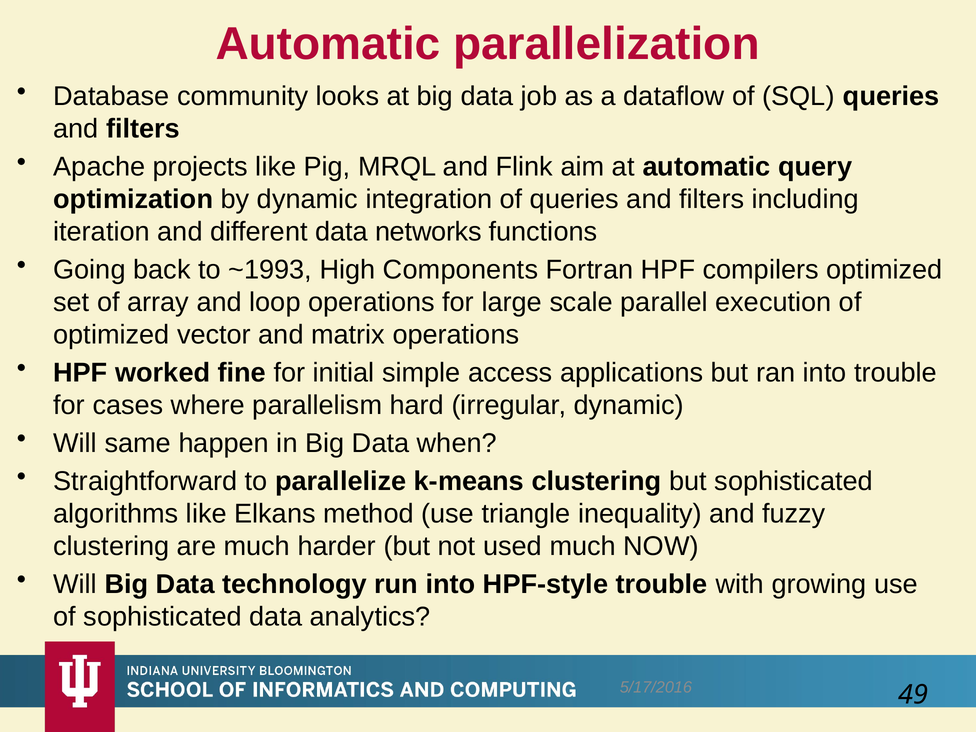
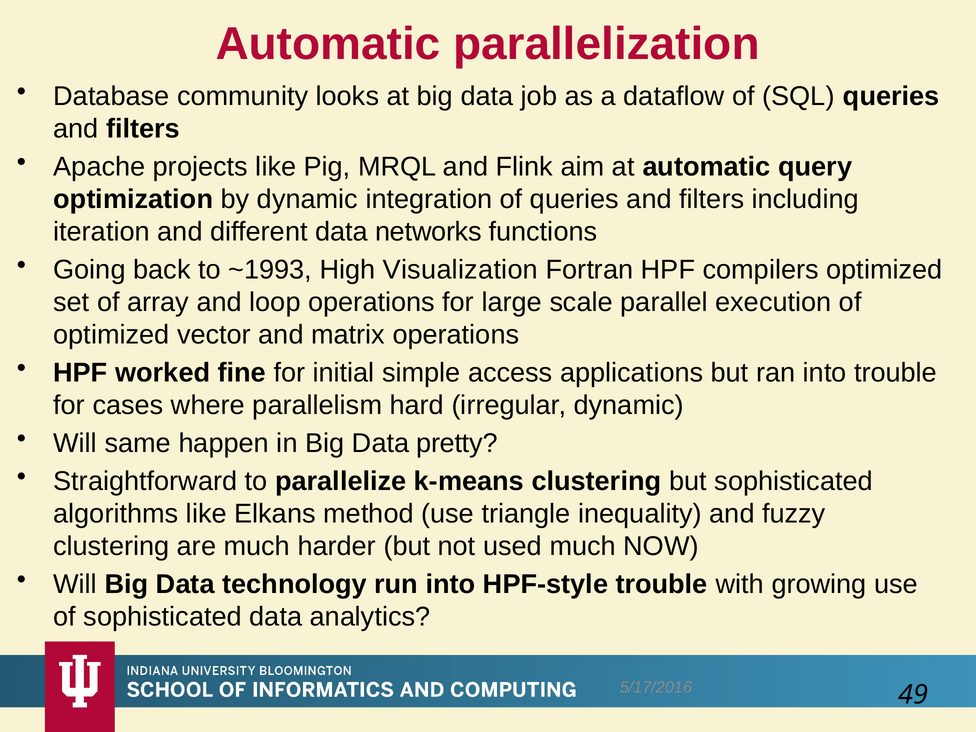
Components: Components -> Visualization
when: when -> pretty
